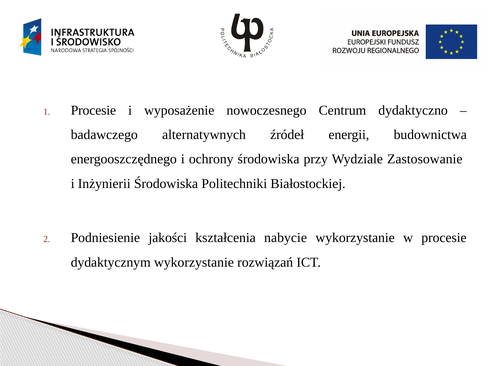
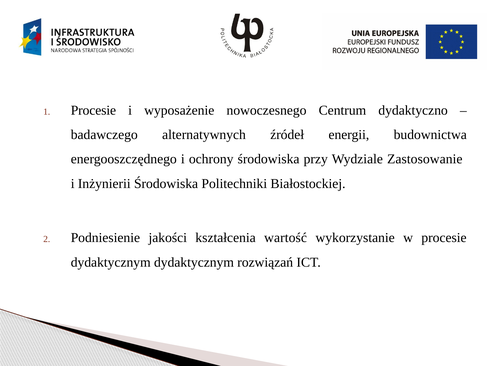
nabycie: nabycie -> wartość
dydaktycznym wykorzystanie: wykorzystanie -> dydaktycznym
